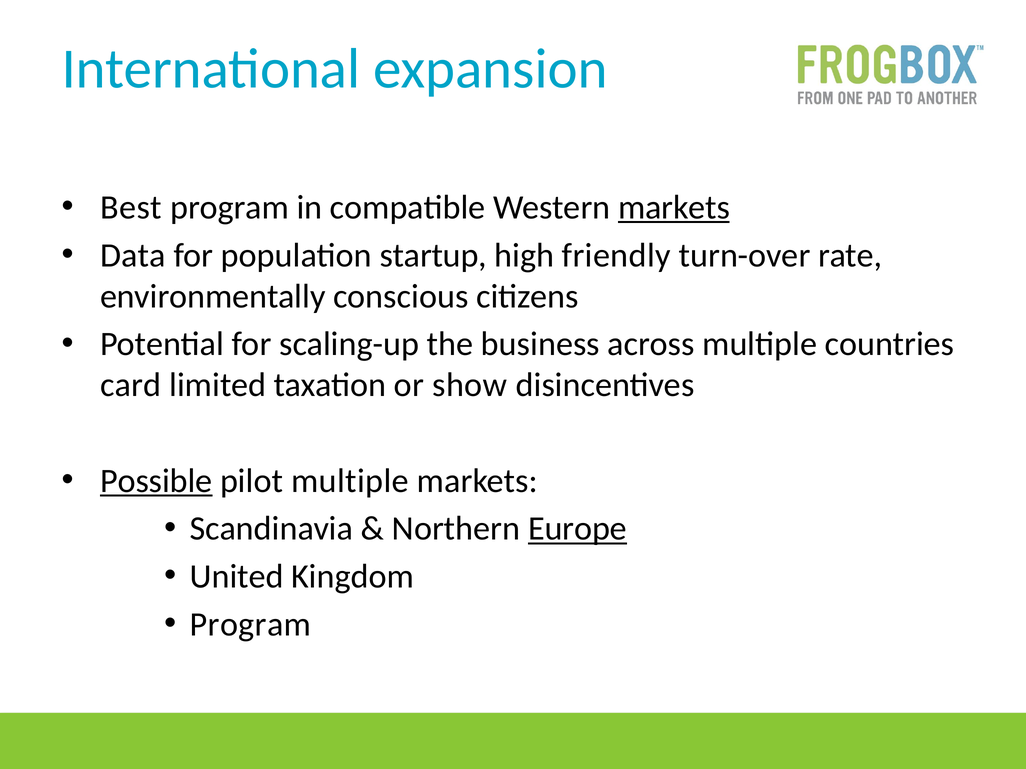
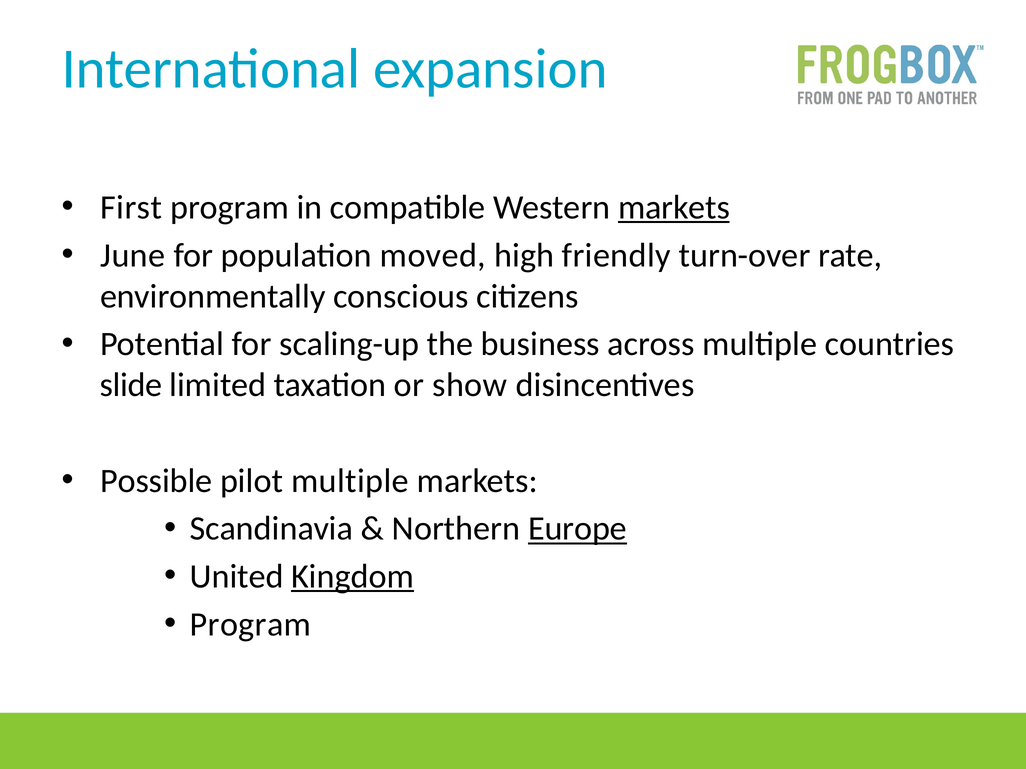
Best: Best -> First
Data: Data -> June
startup: startup -> moved
card: card -> slide
Possible underline: present -> none
Kingdom underline: none -> present
